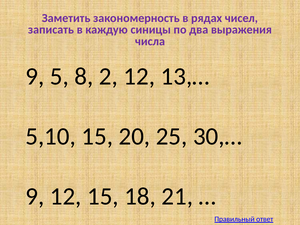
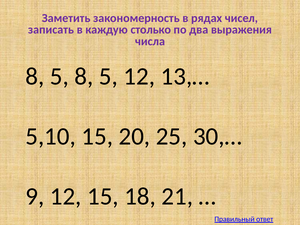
синицы: синицы -> столько
9 at (35, 76): 9 -> 8
5 8 2: 2 -> 5
